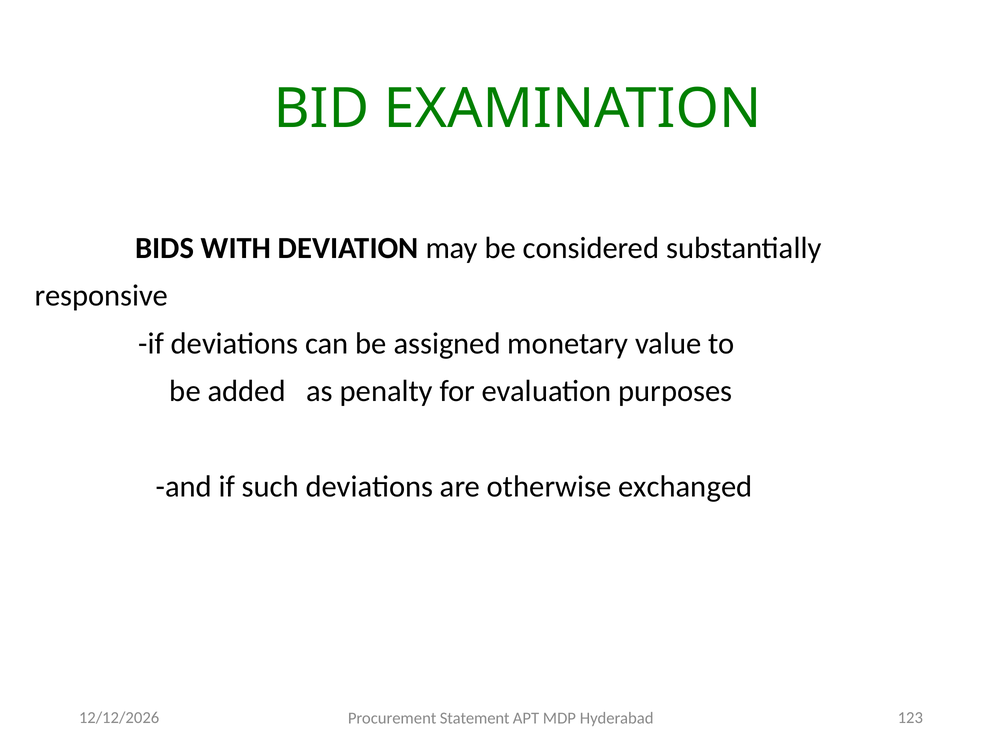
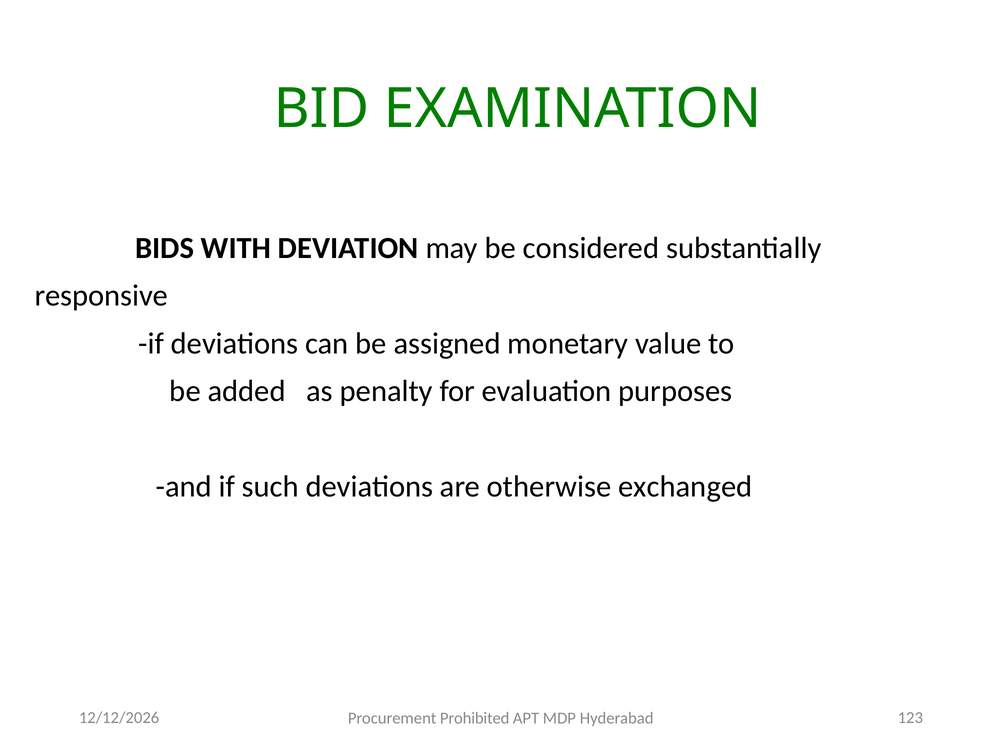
Statement: Statement -> Prohibited
